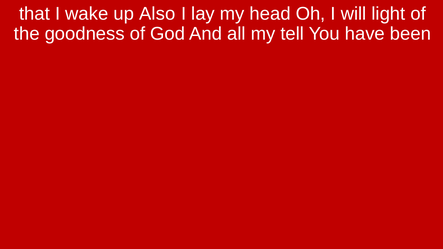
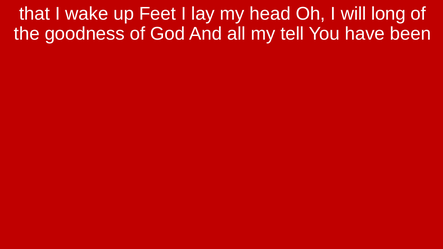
Also: Also -> Feet
light: light -> long
